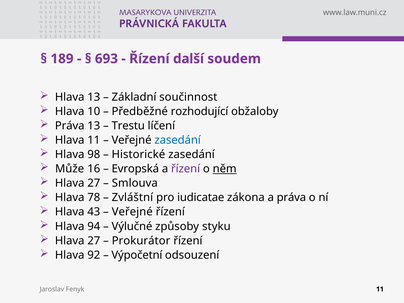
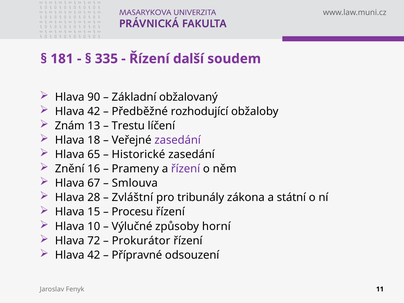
189: 189 -> 181
693: 693 -> 335
Hlava 13: 13 -> 90
součinnost: součinnost -> obžalovaný
10 at (94, 111): 10 -> 42
Práva at (70, 126): Práva -> Znám
Hlava 11: 11 -> 18
zasedání at (178, 140) colour: blue -> purple
98: 98 -> 65
Může: Může -> Znění
Evropská: Evropská -> Prameny
něm underline: present -> none
27 at (94, 183): 27 -> 67
78: 78 -> 28
iudicatae: iudicatae -> tribunály
a práva: práva -> státní
43: 43 -> 15
Veřejné at (132, 212): Veřejné -> Procesu
94: 94 -> 10
styku: styku -> horní
27 at (94, 241): 27 -> 72
92 at (94, 255): 92 -> 42
Výpočetní: Výpočetní -> Přípravné
